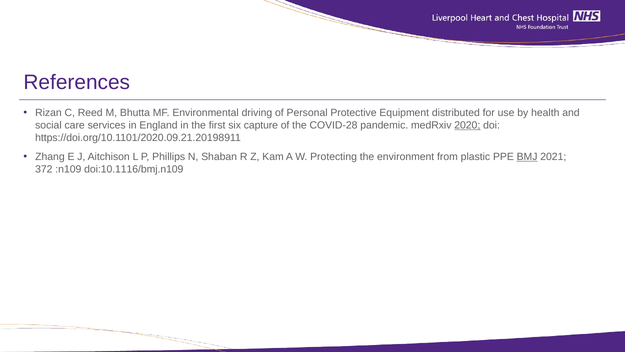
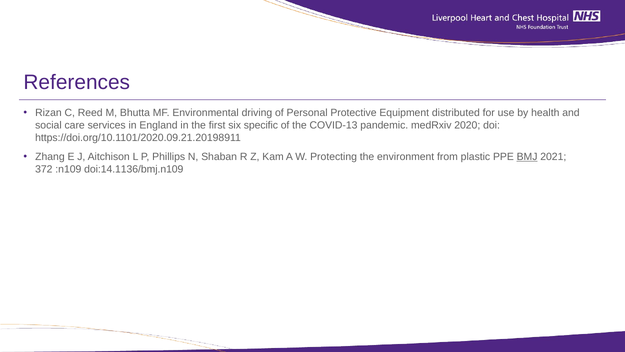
capture: capture -> specific
COVID-28: COVID-28 -> COVID-13
2020 underline: present -> none
doi:10.1116/bmj.n109: doi:10.1116/bmj.n109 -> doi:14.1136/bmj.n109
